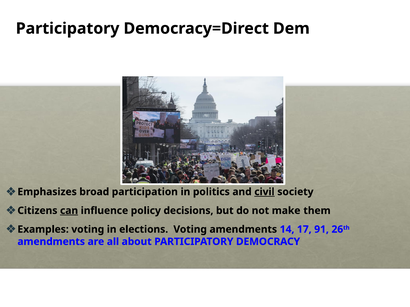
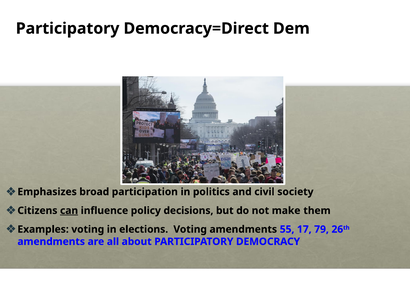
civil underline: present -> none
14: 14 -> 55
91: 91 -> 79
